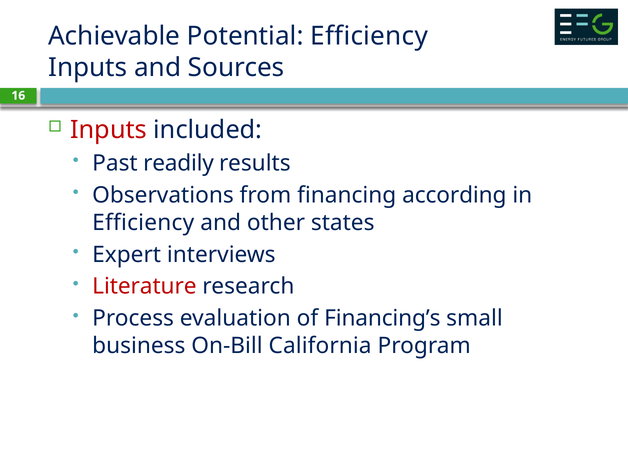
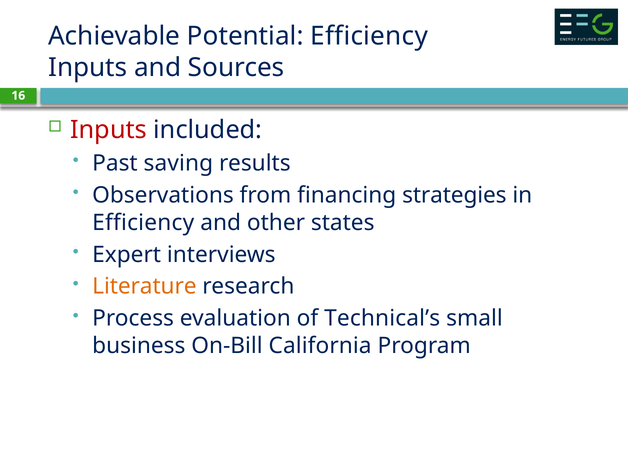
readily: readily -> saving
according: according -> strategies
Literature colour: red -> orange
Financing’s: Financing’s -> Technical’s
